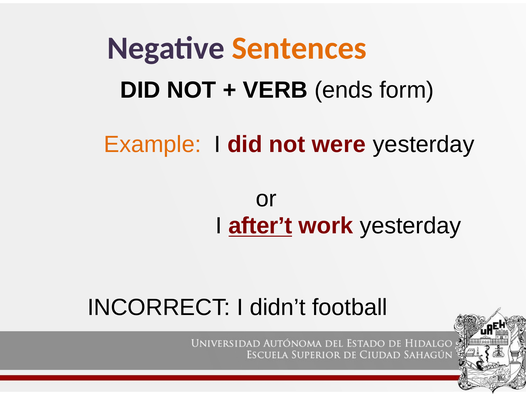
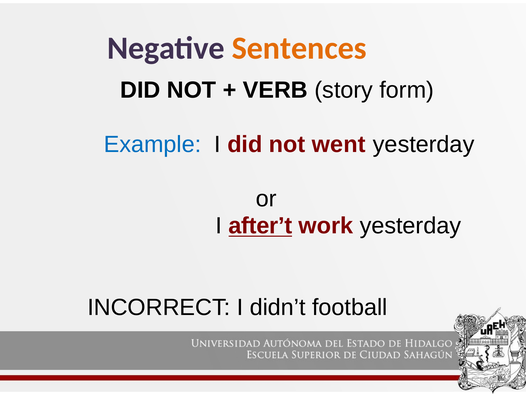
ends: ends -> story
Example colour: orange -> blue
were: were -> went
